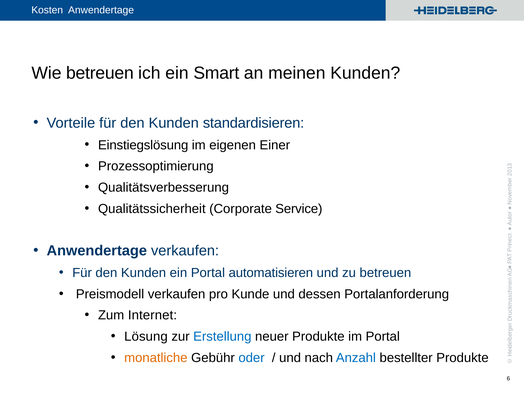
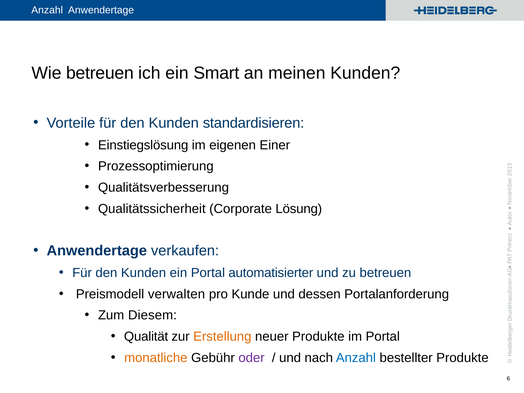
Kosten at (47, 10): Kosten -> Anzahl
Service: Service -> Lösung
automatisieren: automatisieren -> automatisierter
Preismodell verkaufen: verkaufen -> verwalten
Internet: Internet -> Diesem
Lösung: Lösung -> Qualität
Erstellung colour: blue -> orange
oder colour: blue -> purple
